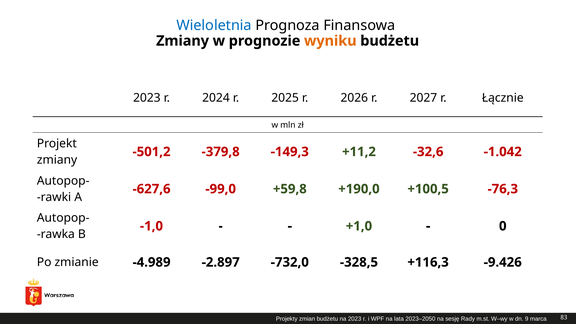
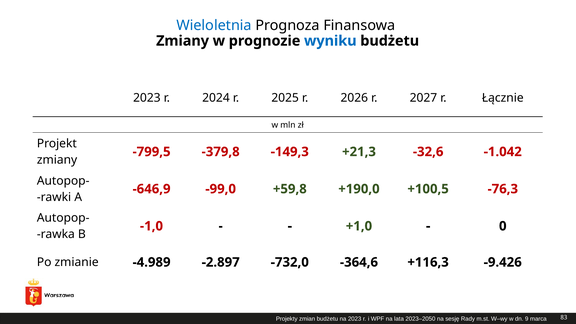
wyniku colour: orange -> blue
-501,2: -501,2 -> -799,5
+11,2: +11,2 -> +21,3
-627,6: -627,6 -> -646,9
-328,5: -328,5 -> -364,6
